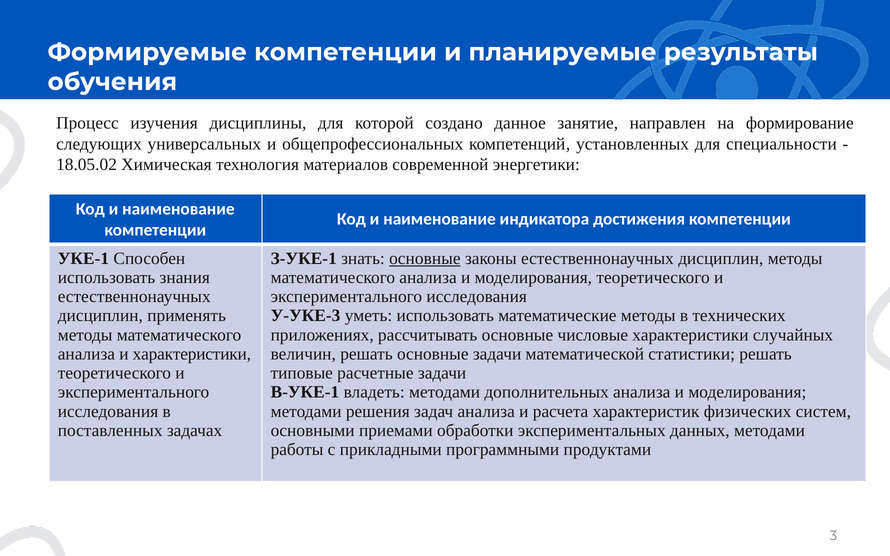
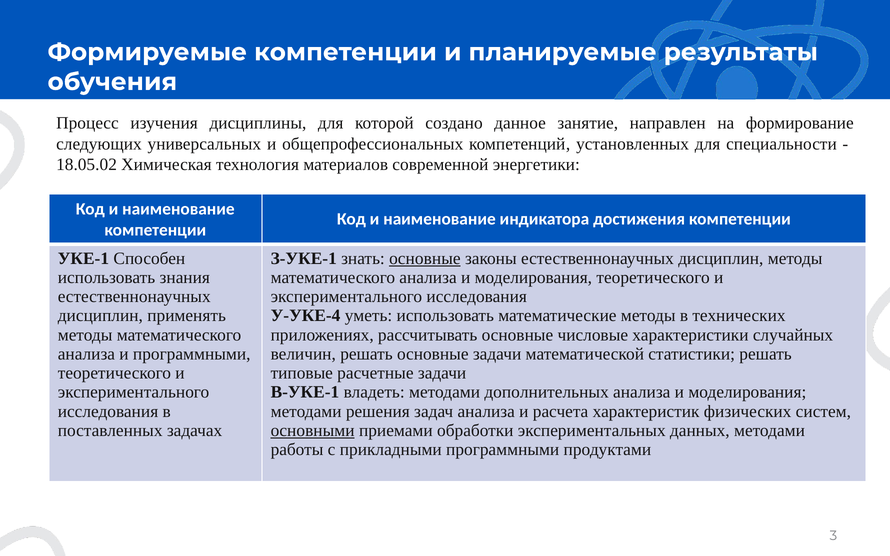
У-УКЕ-3: У-УКЕ-3 -> У-УКЕ-4
и характеристики: характеристики -> программными
основными underline: none -> present
